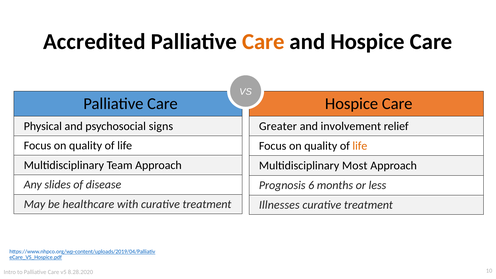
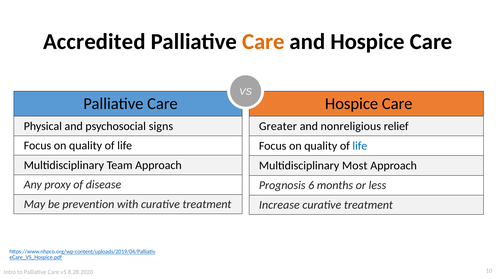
involvement: involvement -> nonreligious
life at (360, 146) colour: orange -> blue
slides: slides -> proxy
healthcare: healthcare -> prevention
Illnesses: Illnesses -> Increase
